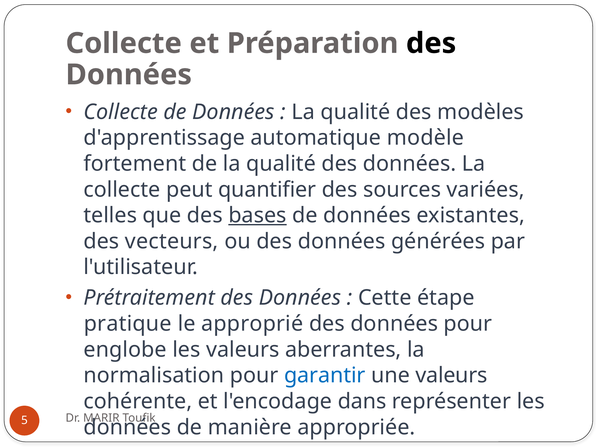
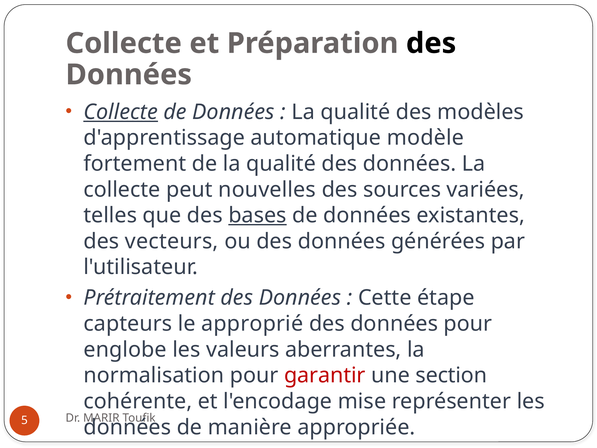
Collecte at (121, 112) underline: none -> present
quantifier: quantifier -> nouvelles
pratique: pratique -> capteurs
garantir colour: blue -> red
une valeurs: valeurs -> section
dans: dans -> mise
